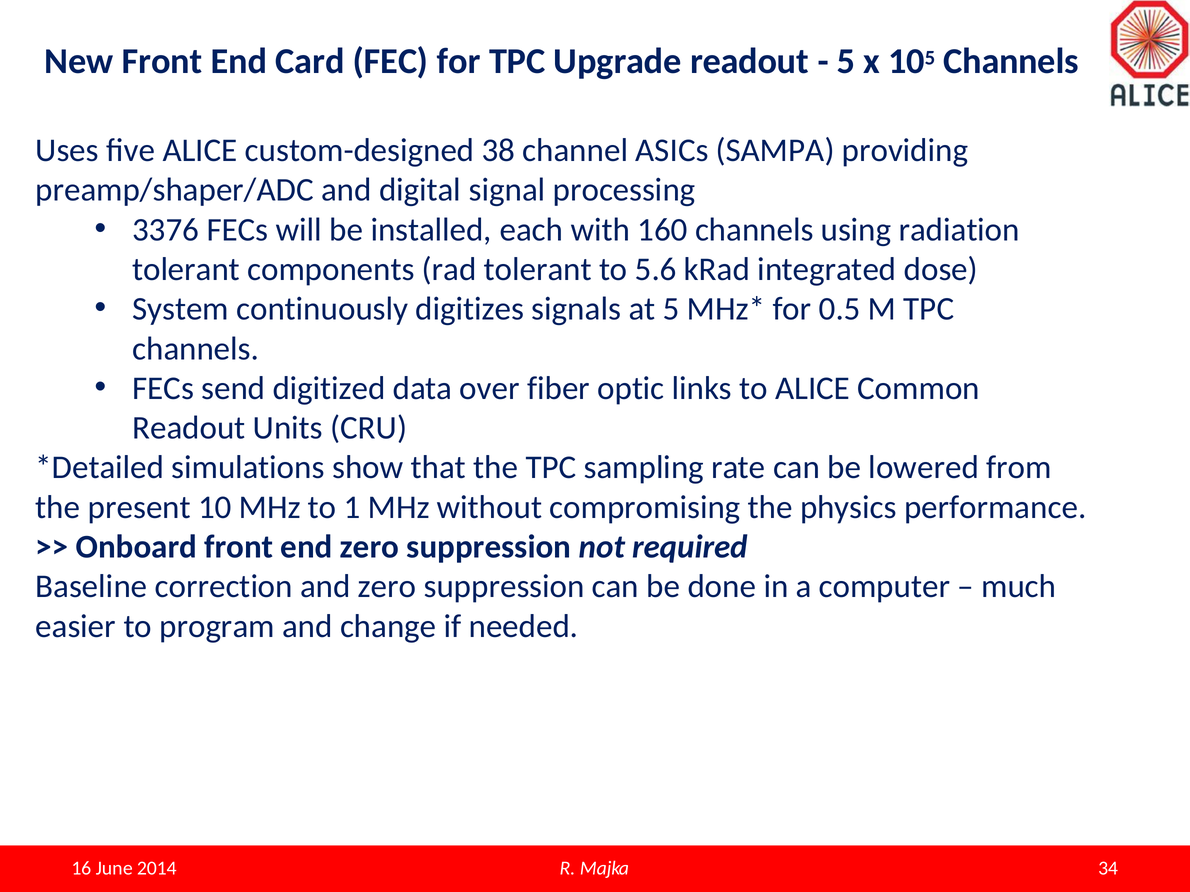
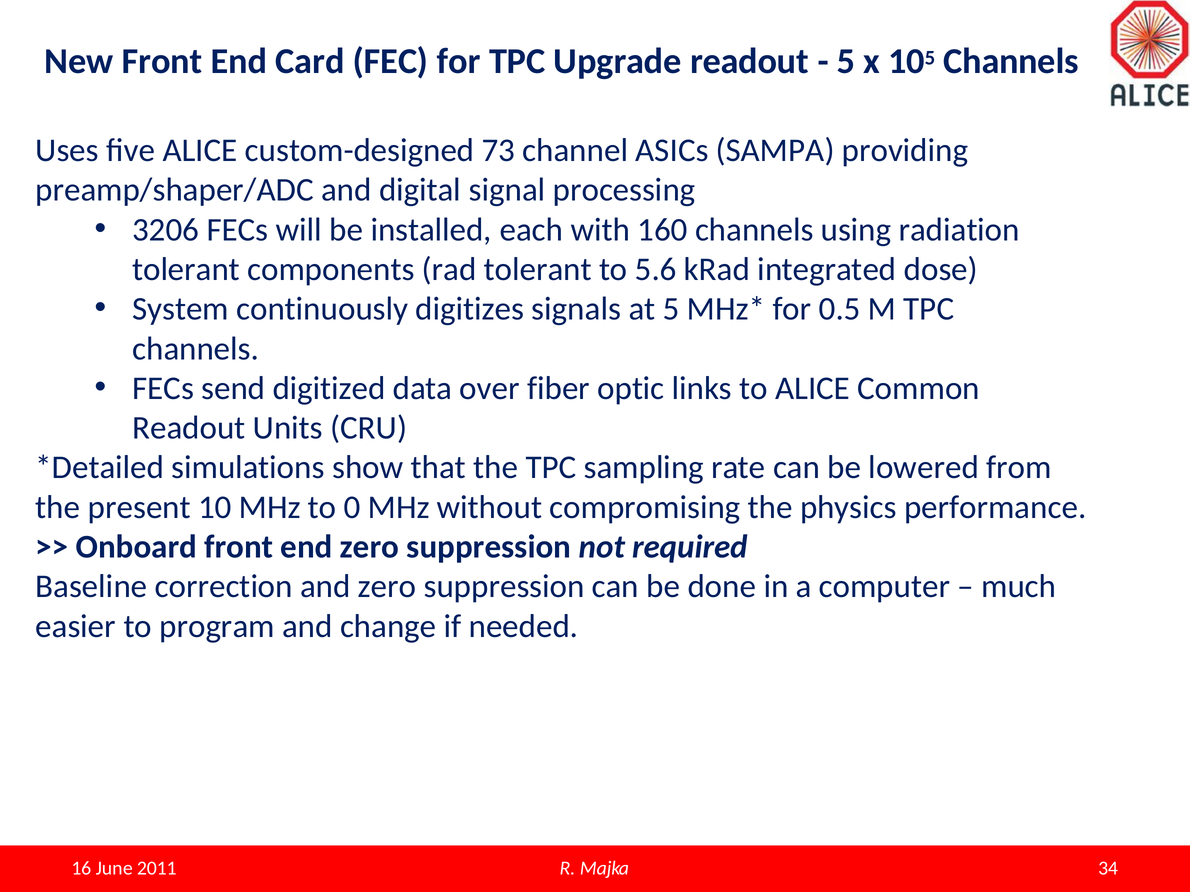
38: 38 -> 73
3376: 3376 -> 3206
1: 1 -> 0
2014: 2014 -> 2011
